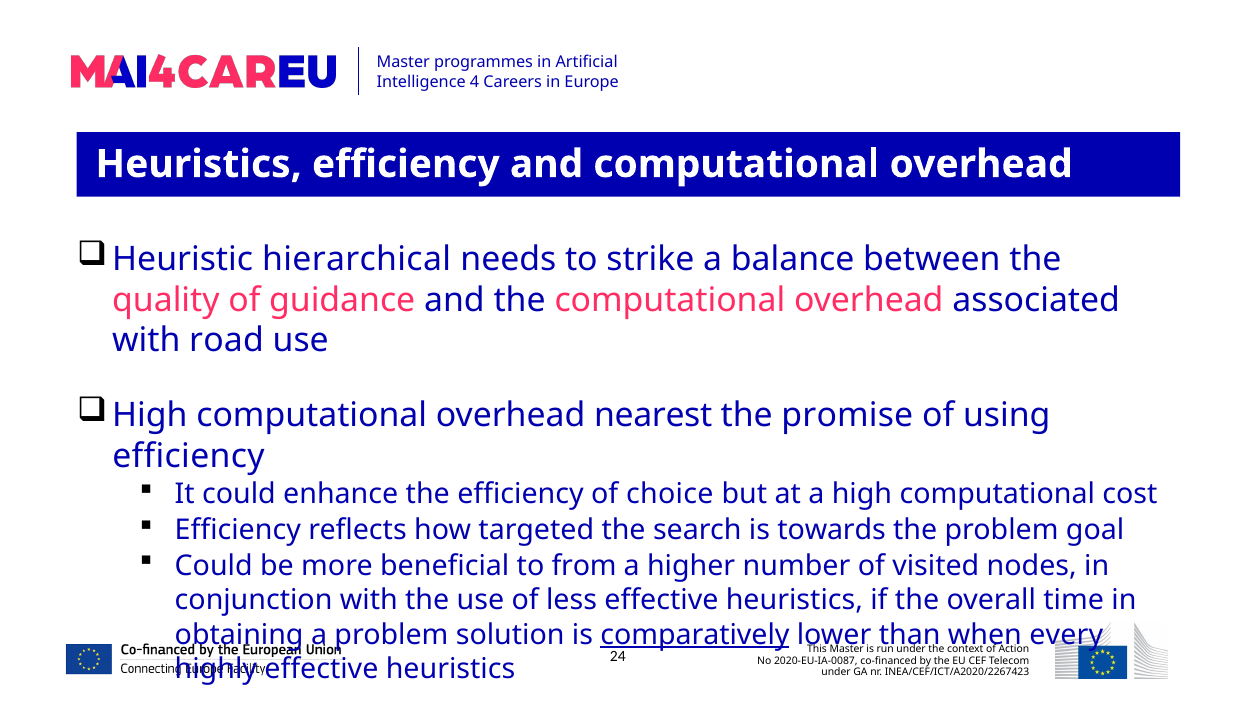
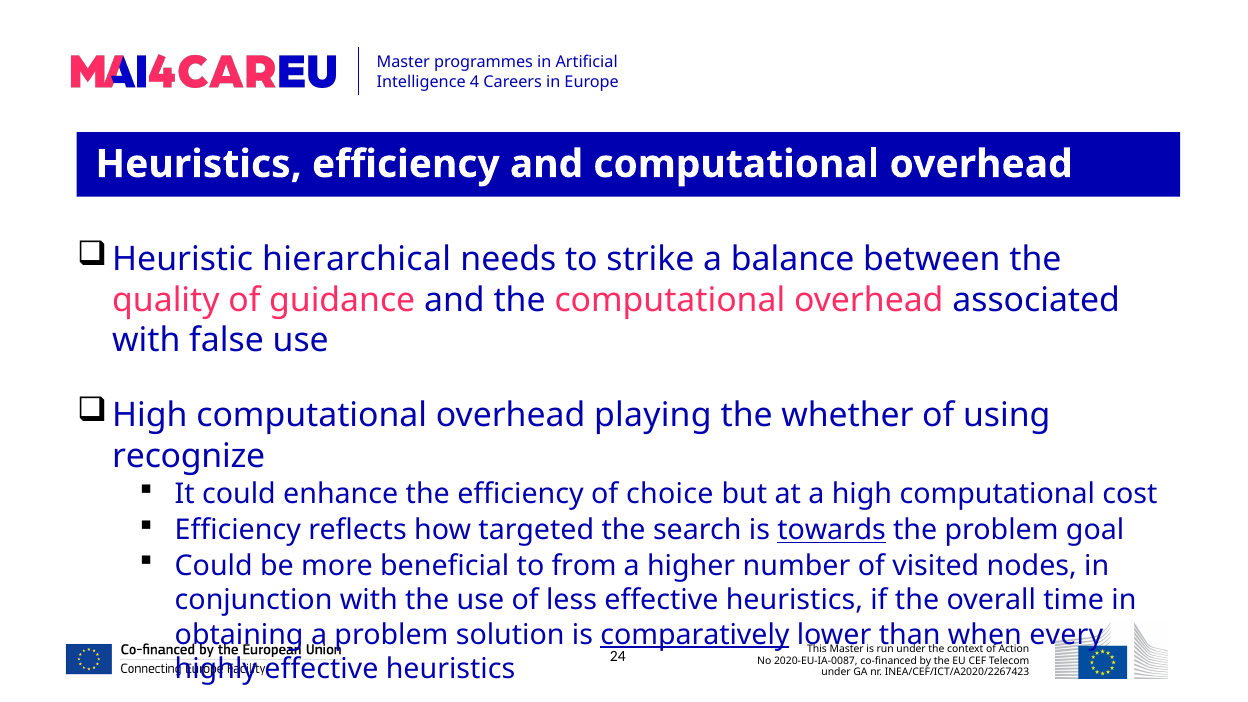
road: road -> false
nearest: nearest -> playing
promise: promise -> whether
efficiency at (188, 456): efficiency -> recognize
towards underline: none -> present
